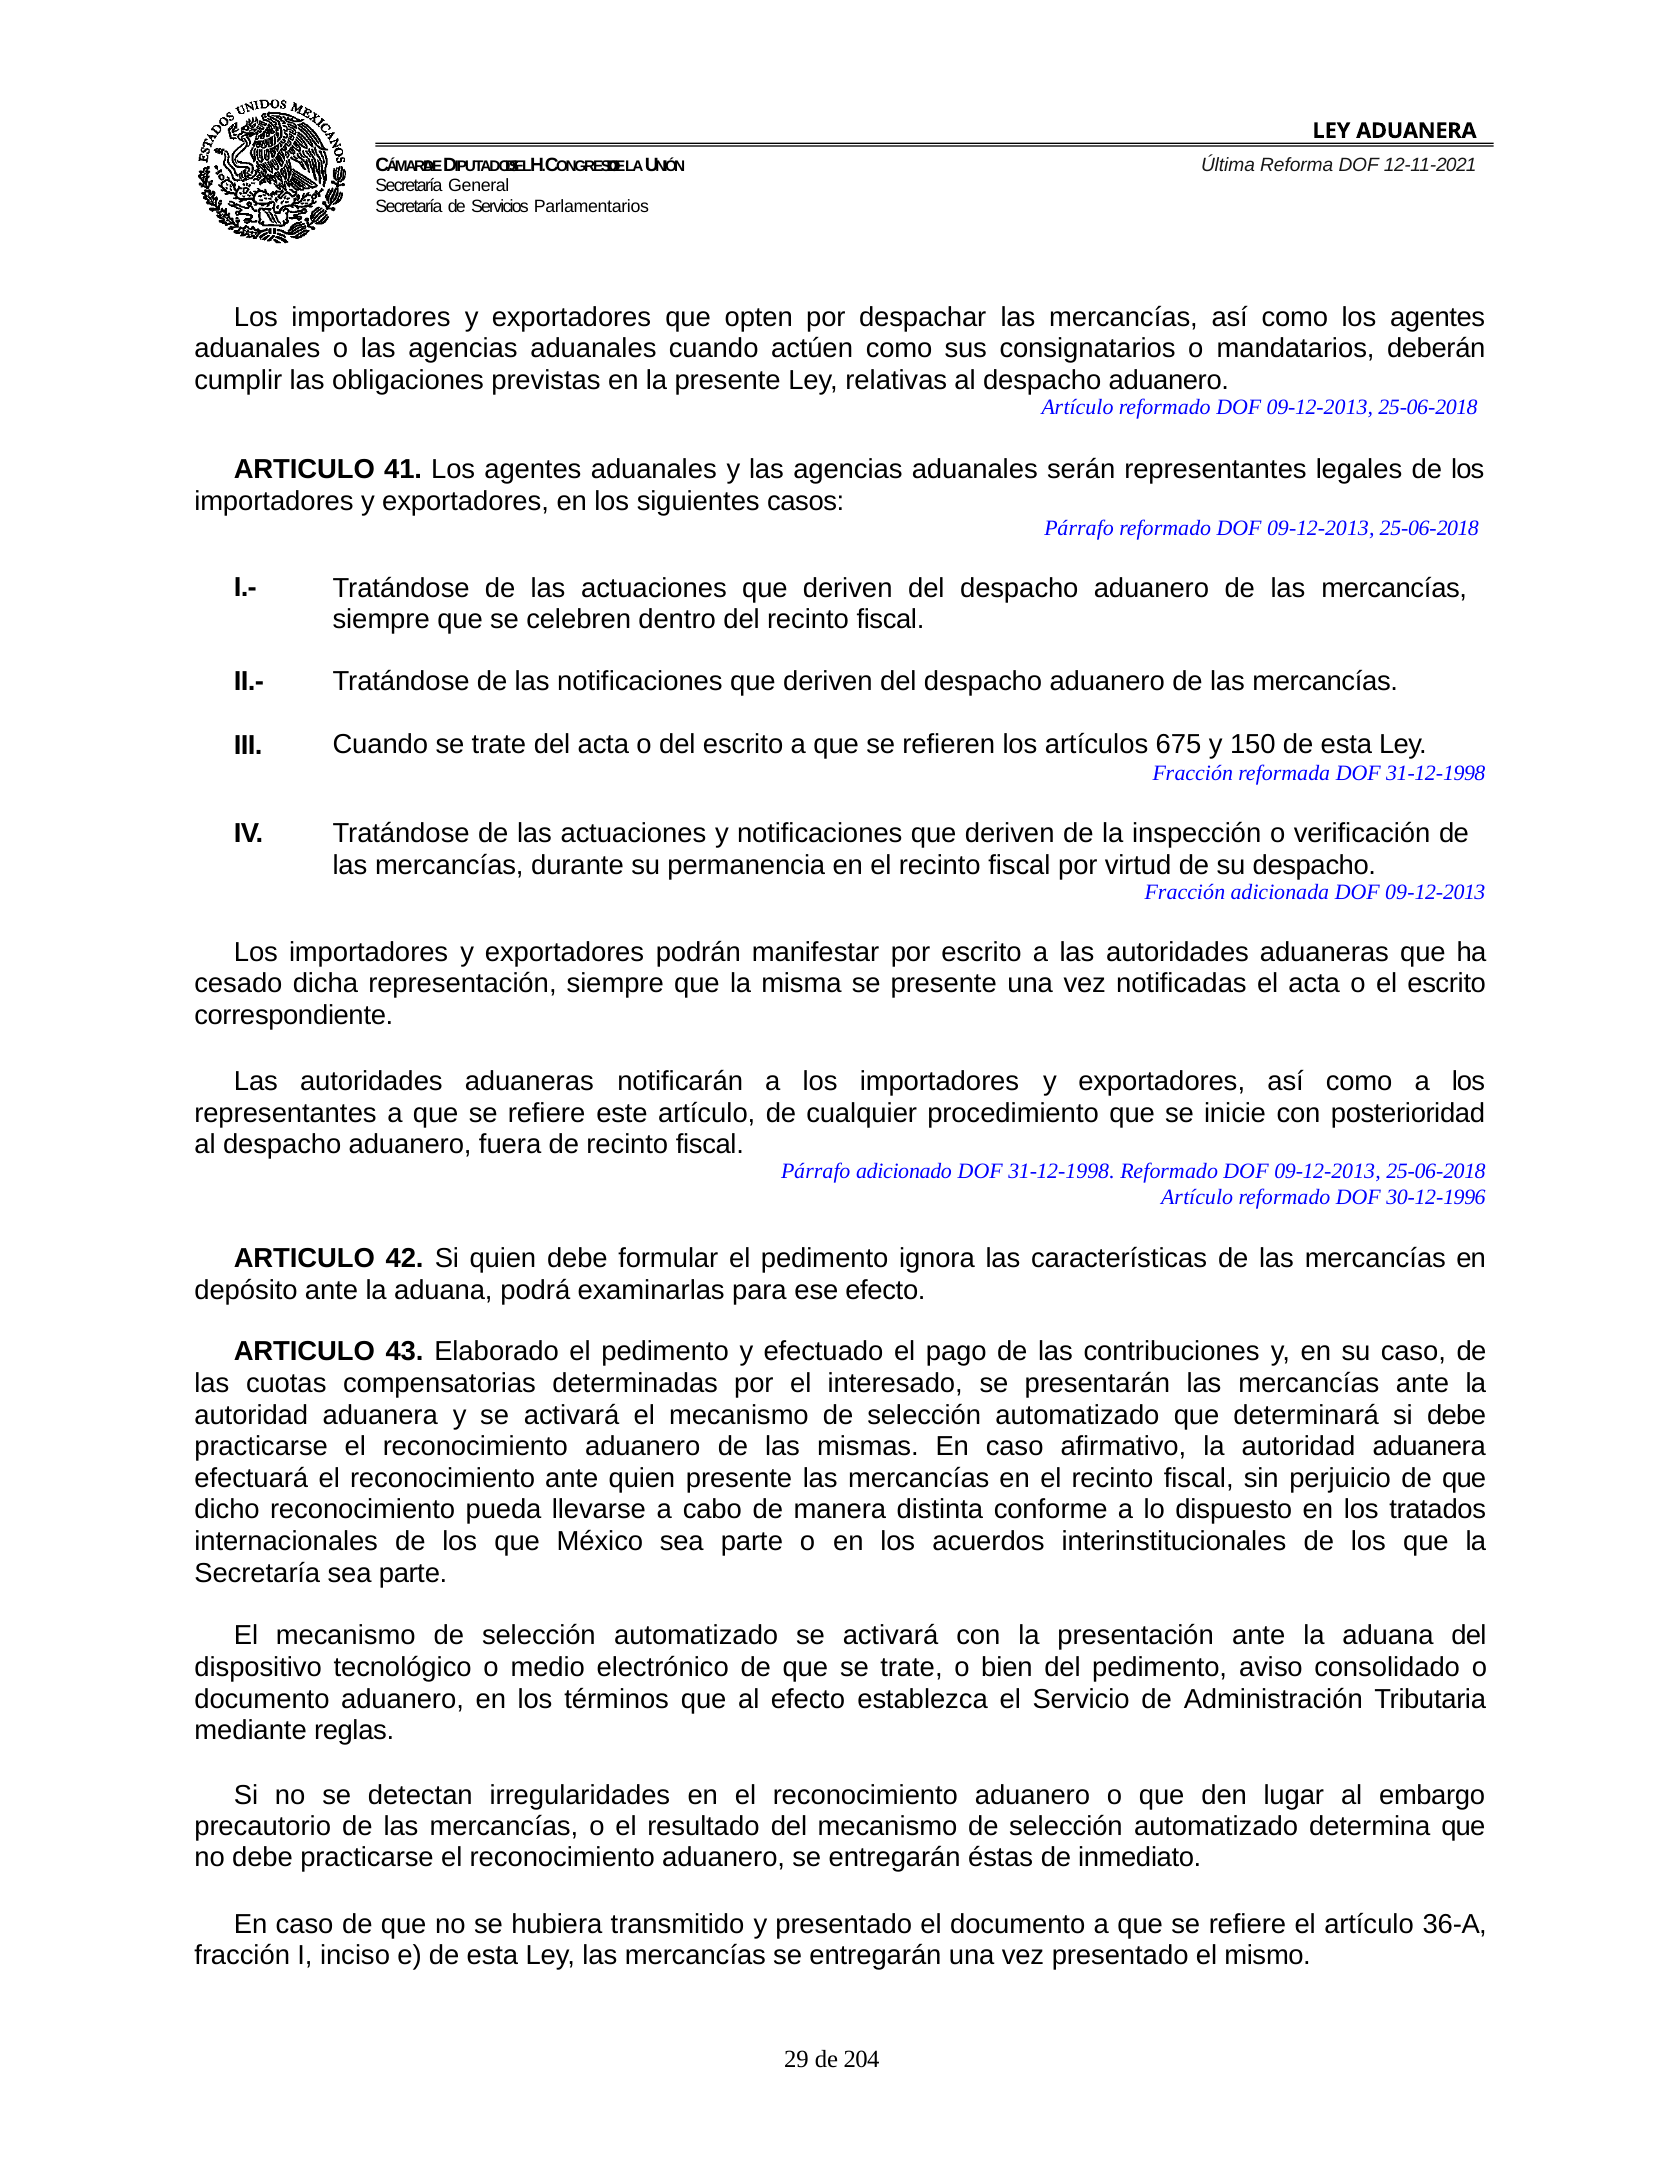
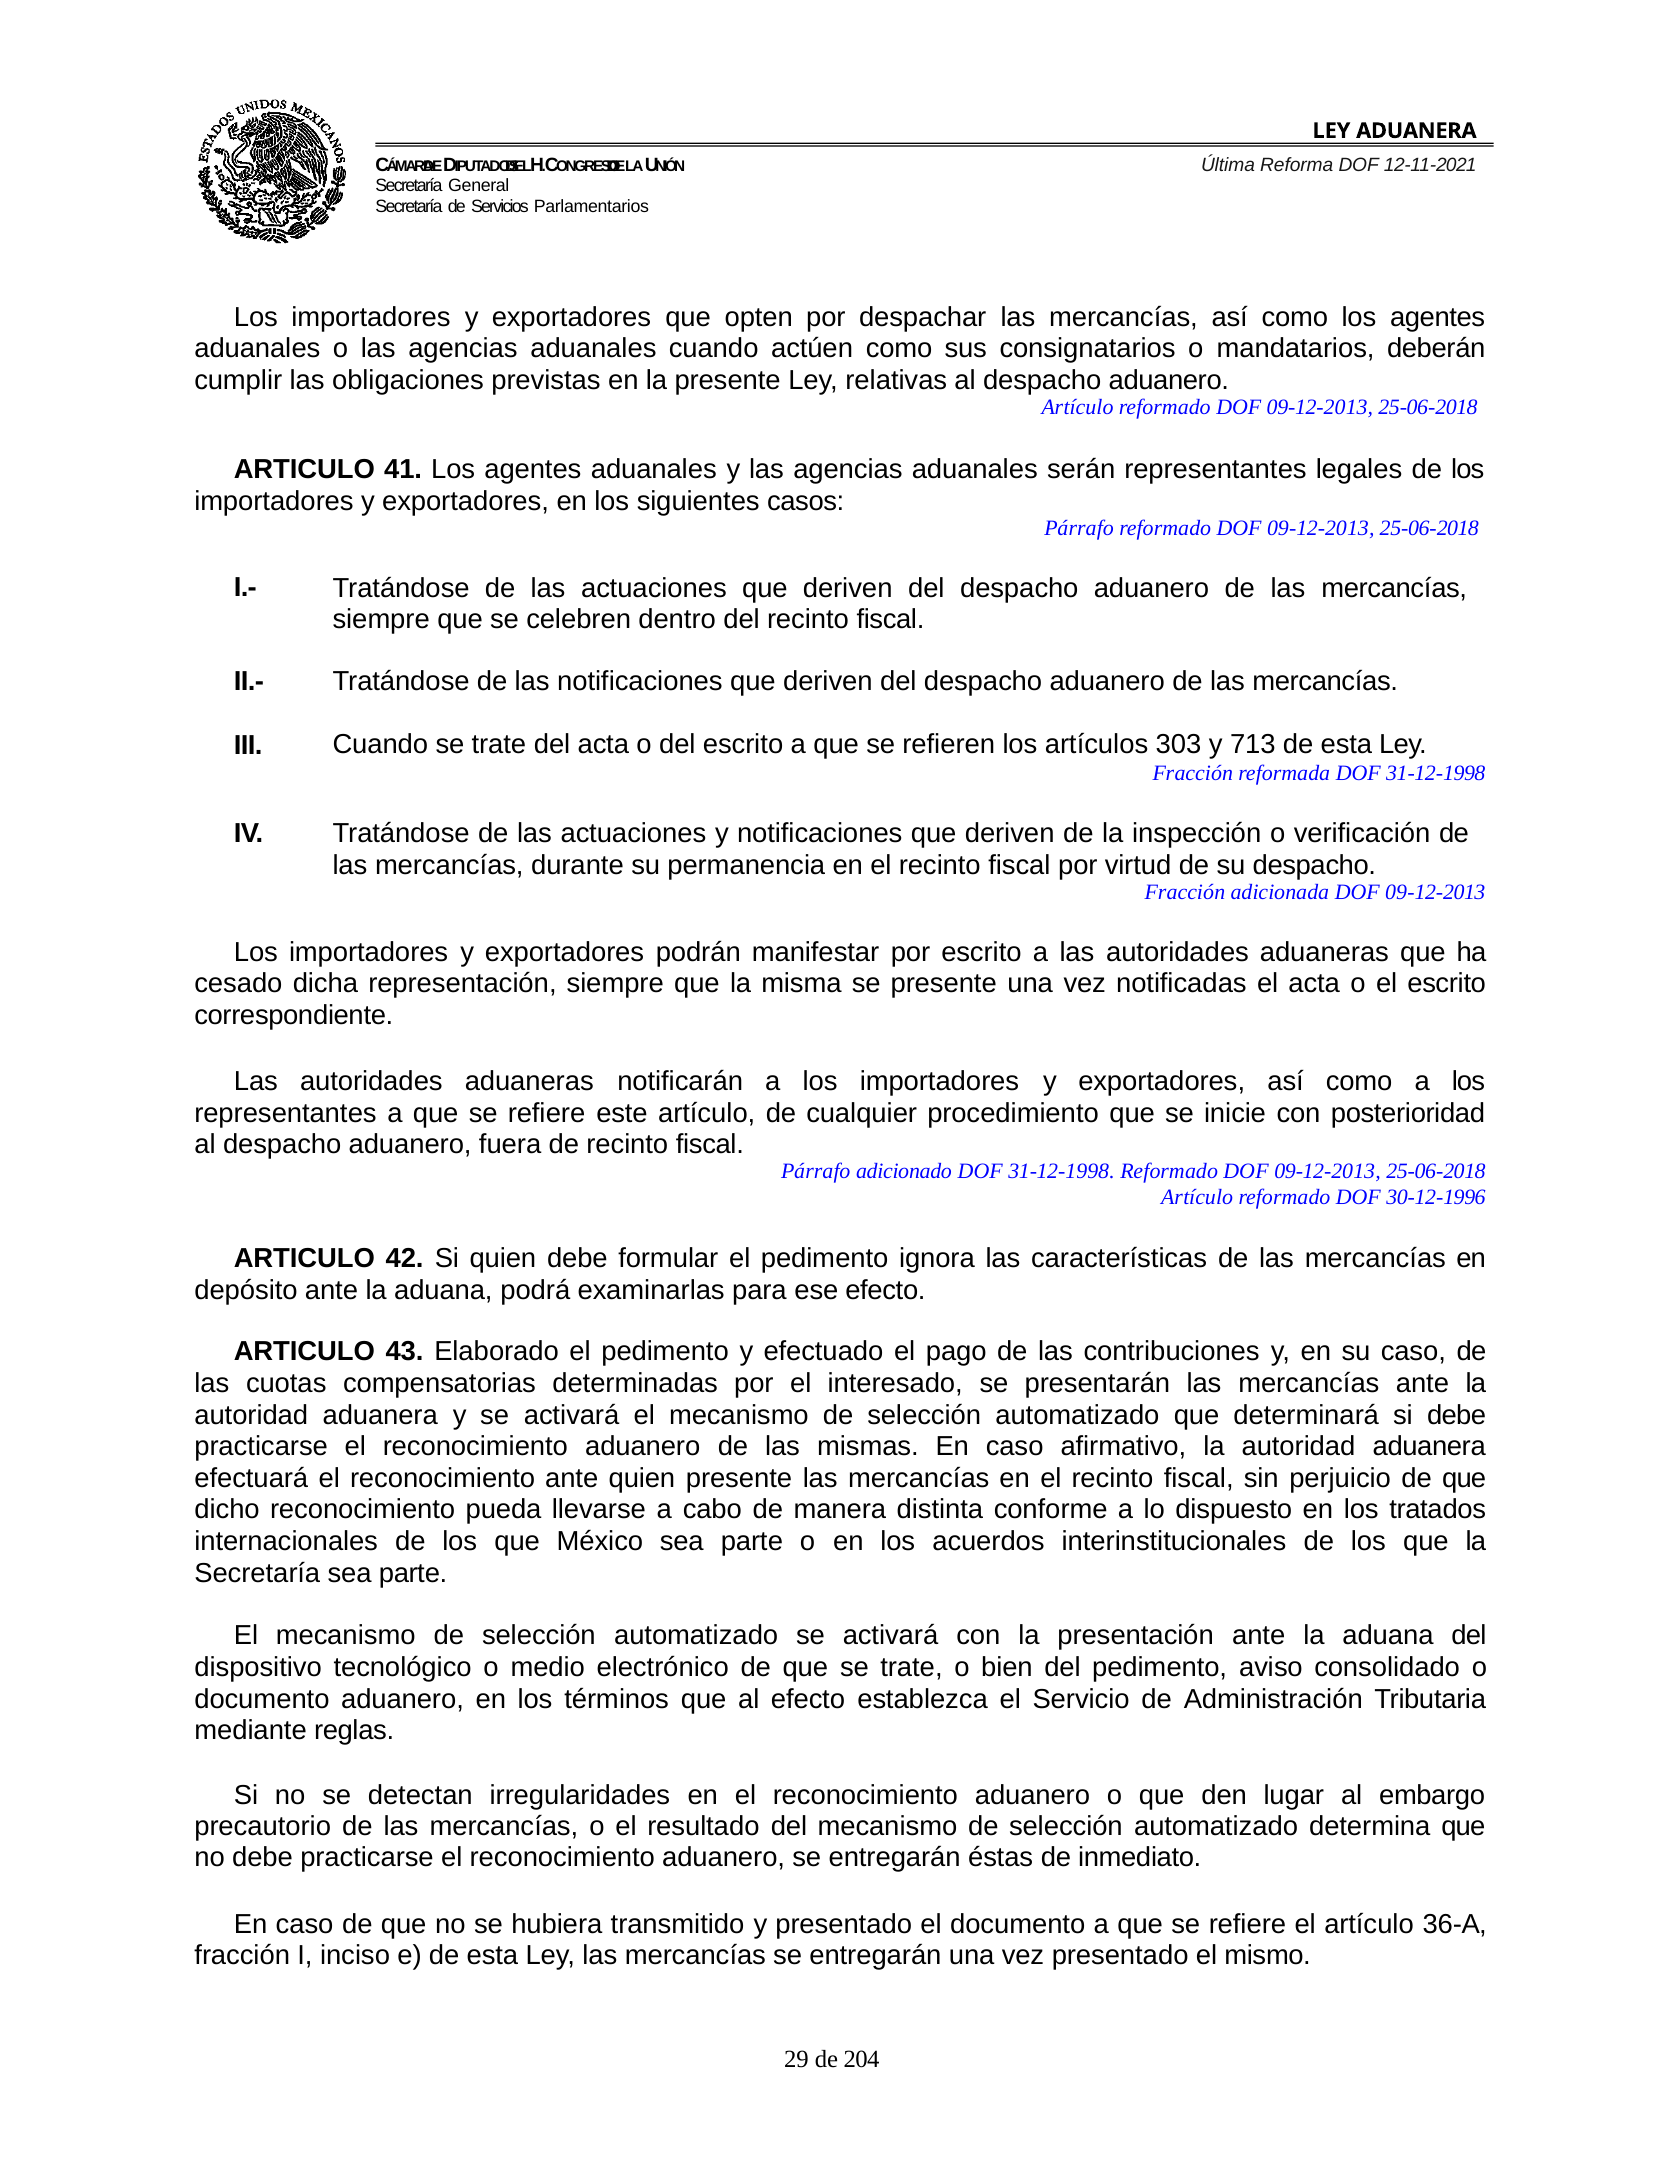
675: 675 -> 303
150: 150 -> 713
